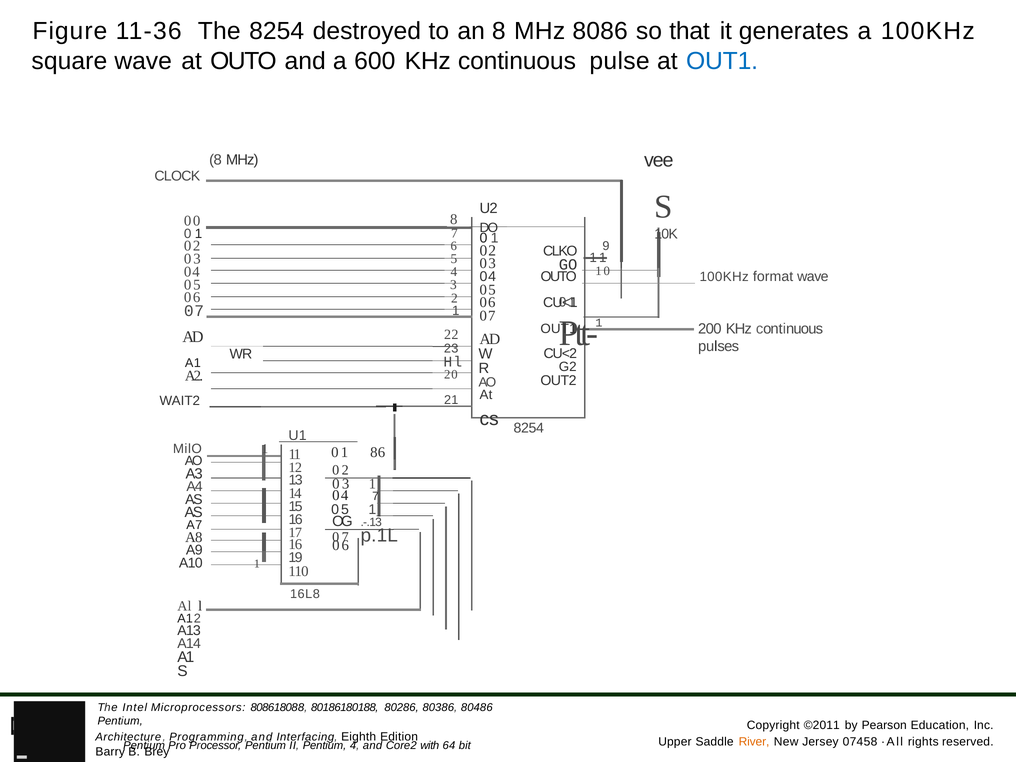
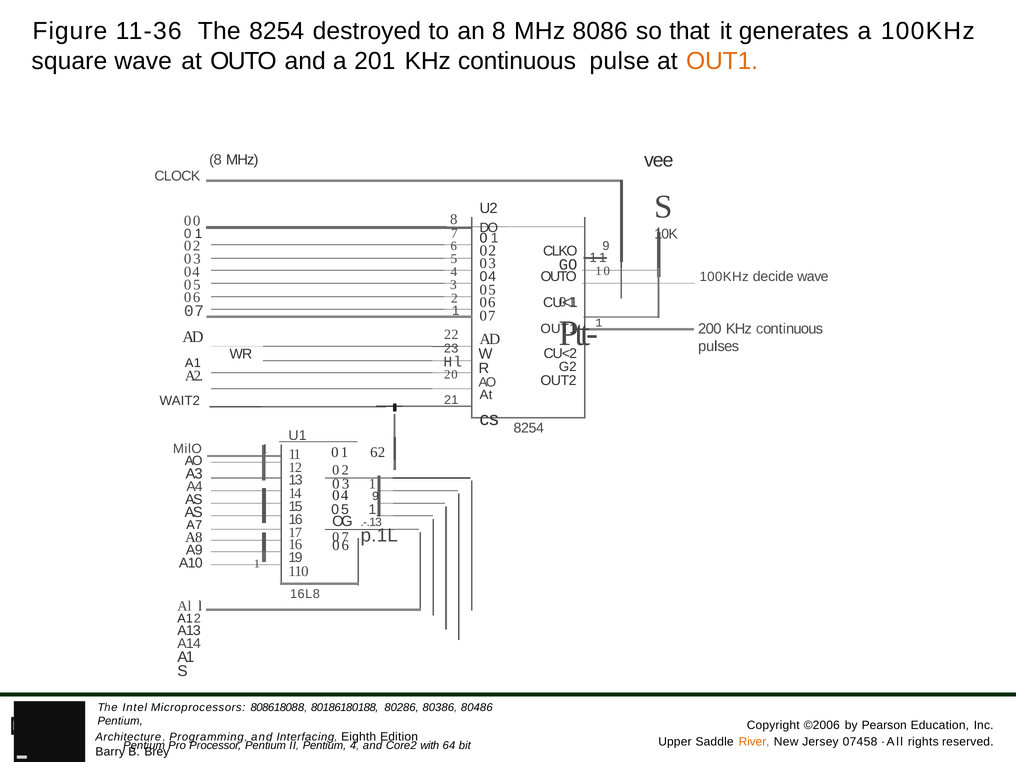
600: 600 -> 201
OUT1 at (722, 61) colour: blue -> orange
format: format -> decide
86: 86 -> 62
04 7: 7 -> 9
©2011: ©2011 -> ©2006
